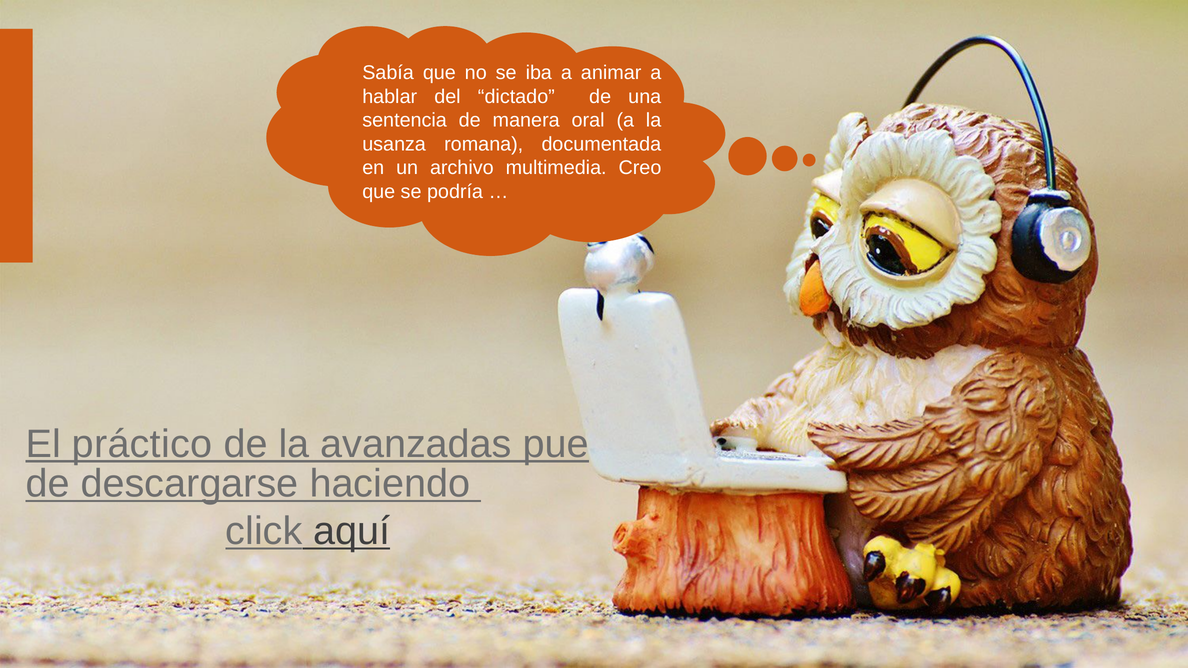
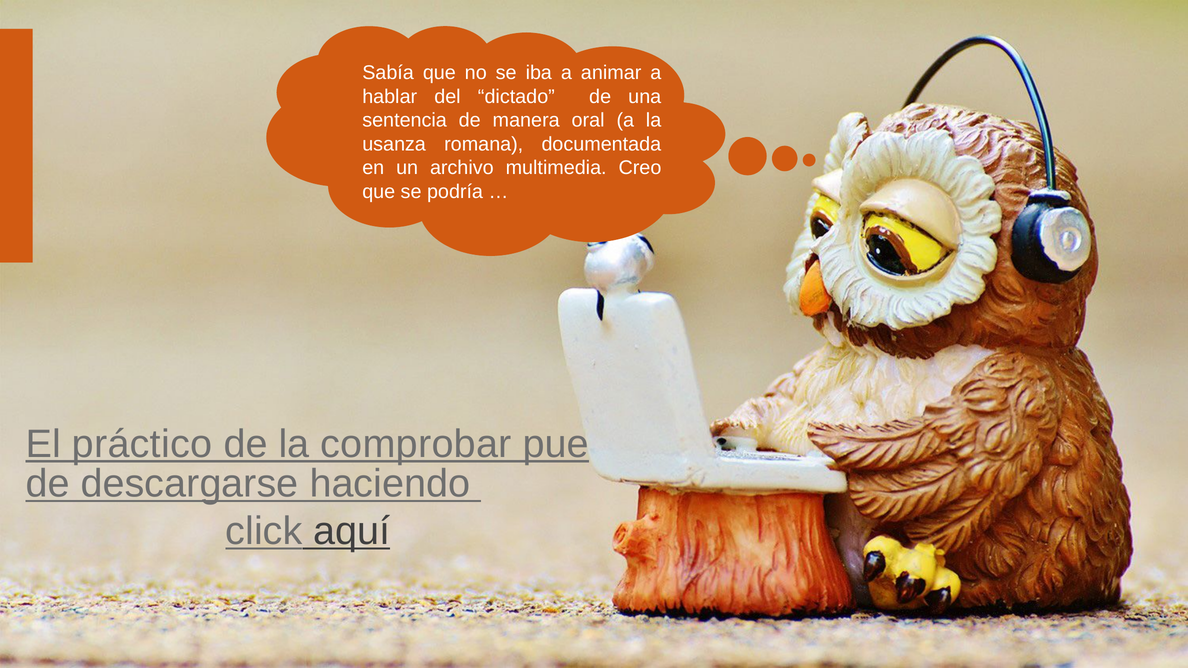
avanzadas: avanzadas -> comprobar
